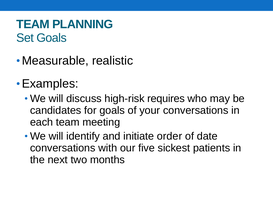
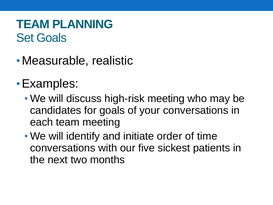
high-risk requires: requires -> meeting
date: date -> time
